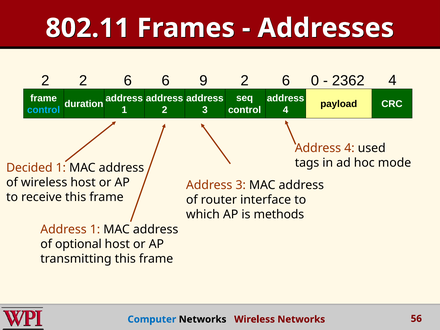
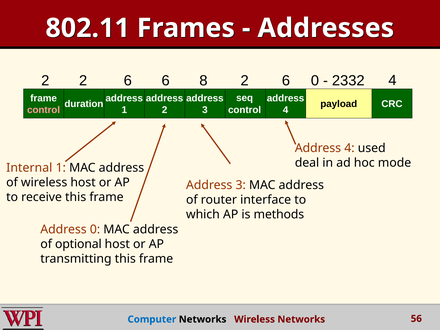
9: 9 -> 8
2362: 2362 -> 2332
control at (44, 110) colour: light blue -> pink
tags: tags -> deal
Decided: Decided -> Internal
1 at (95, 230): 1 -> 0
